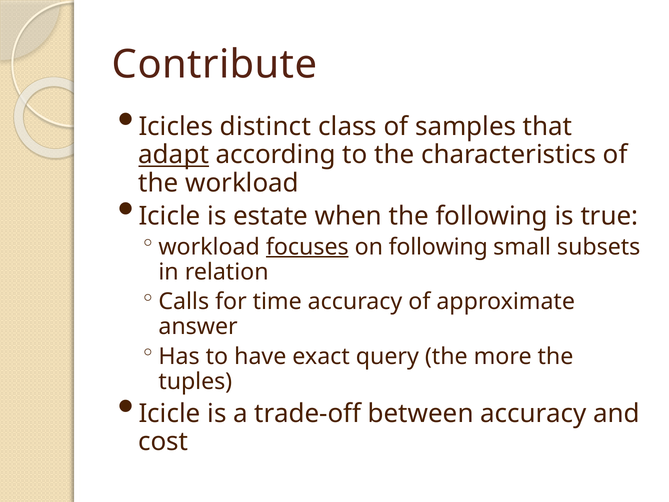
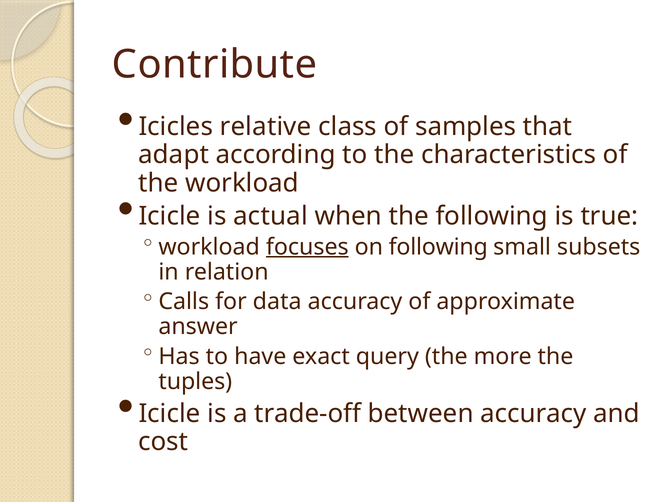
distinct: distinct -> relative
adapt underline: present -> none
estate: estate -> actual
time: time -> data
